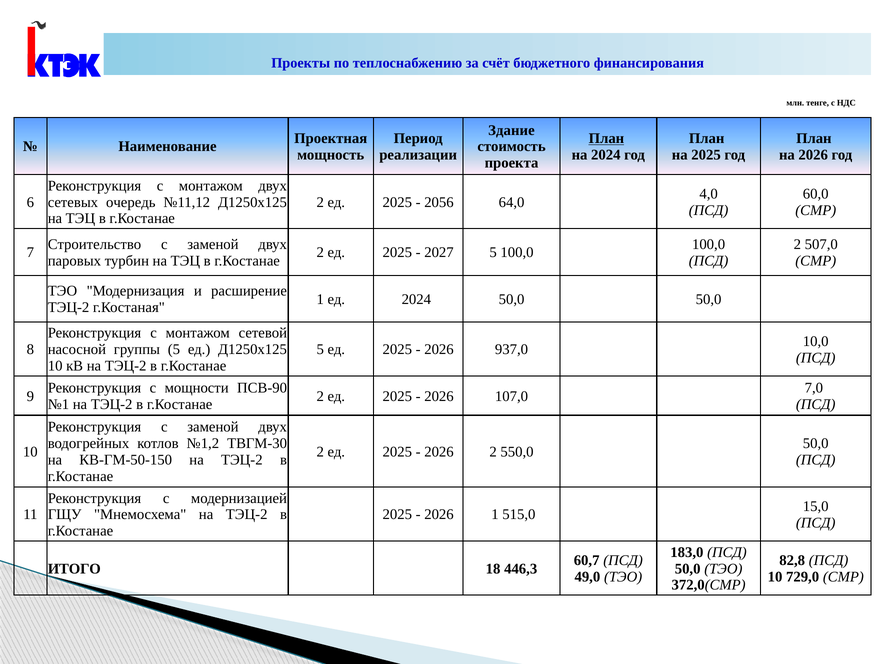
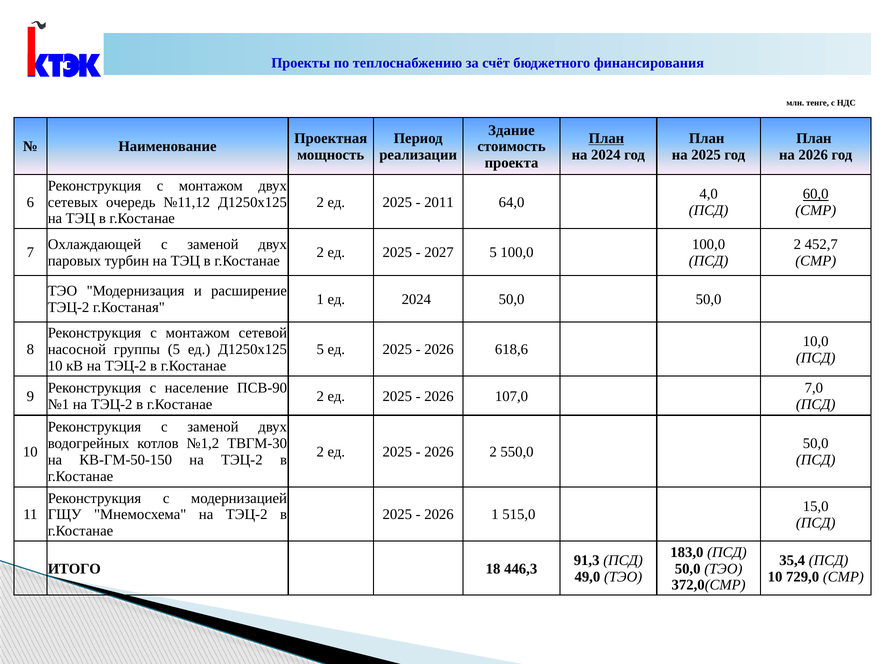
60,0 underline: none -> present
2056: 2056 -> 2011
Строительство: Строительство -> Охлаждающей
507,0: 507,0 -> 452,7
937,0: 937,0 -> 618,6
мощности: мощности -> население
60,7: 60,7 -> 91,3
82,8: 82,8 -> 35,4
